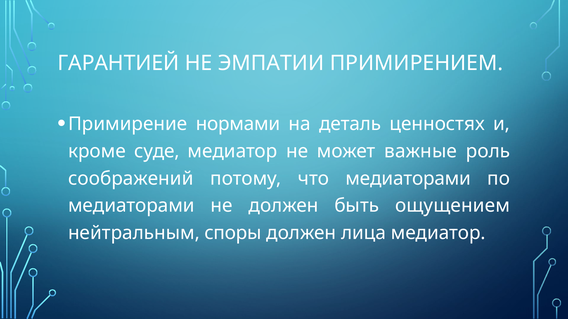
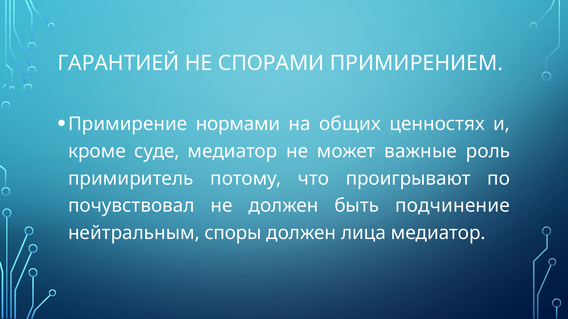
ЭМПАТИИ: ЭМПАТИИ -> СПОРАМИ
деталь: деталь -> общих
соображений: соображений -> примиритель
что медиаторами: медиаторами -> проигрывают
медиаторами at (131, 206): медиаторами -> почувствовал
ощущением: ощущением -> подчинение
